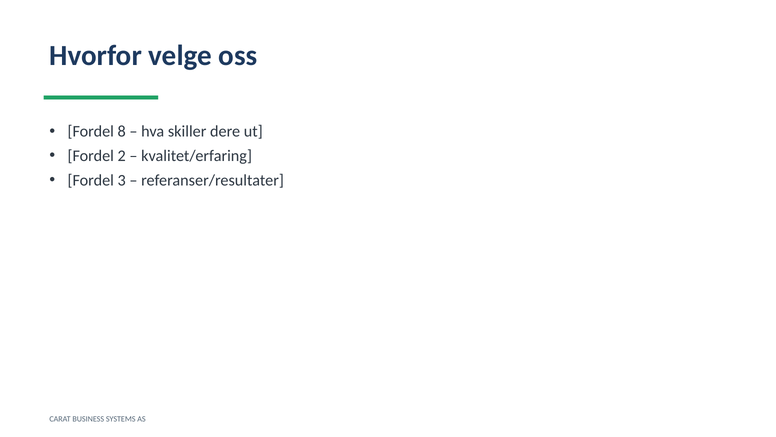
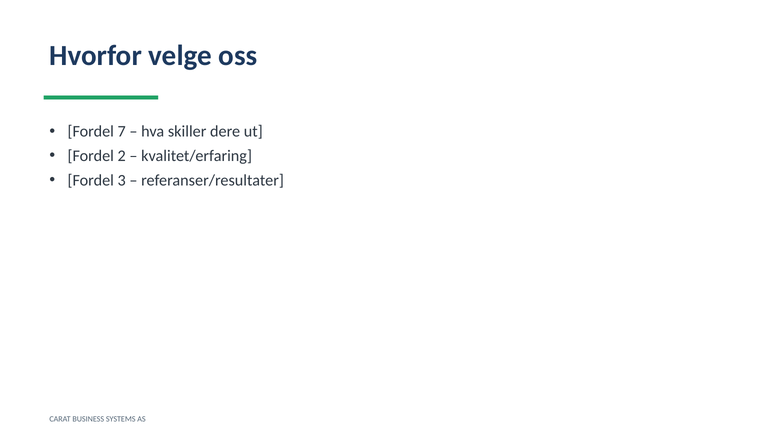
8: 8 -> 7
